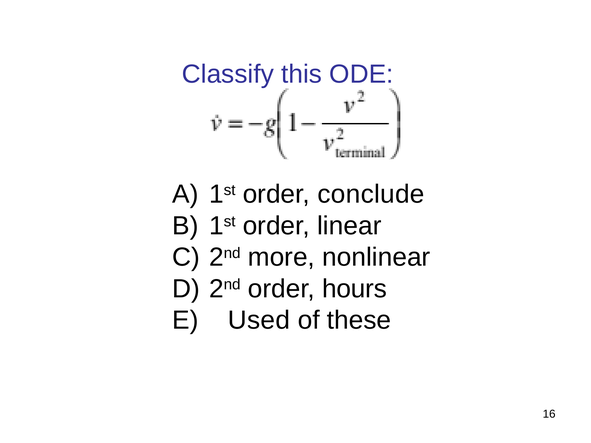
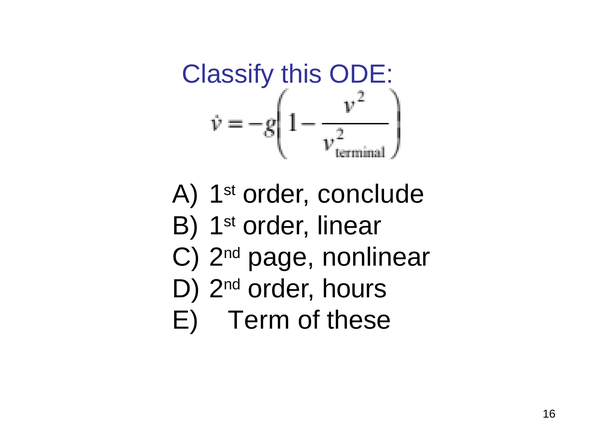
more: more -> page
Used: Used -> Term
